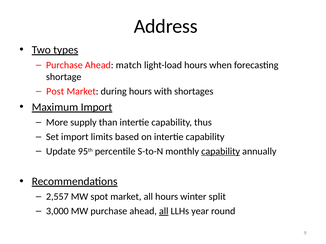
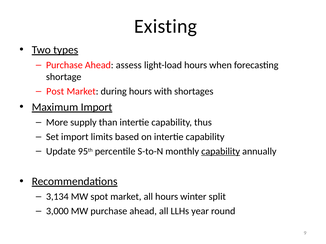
Address: Address -> Existing
match: match -> assess
2,557: 2,557 -> 3,134
all at (164, 212) underline: present -> none
